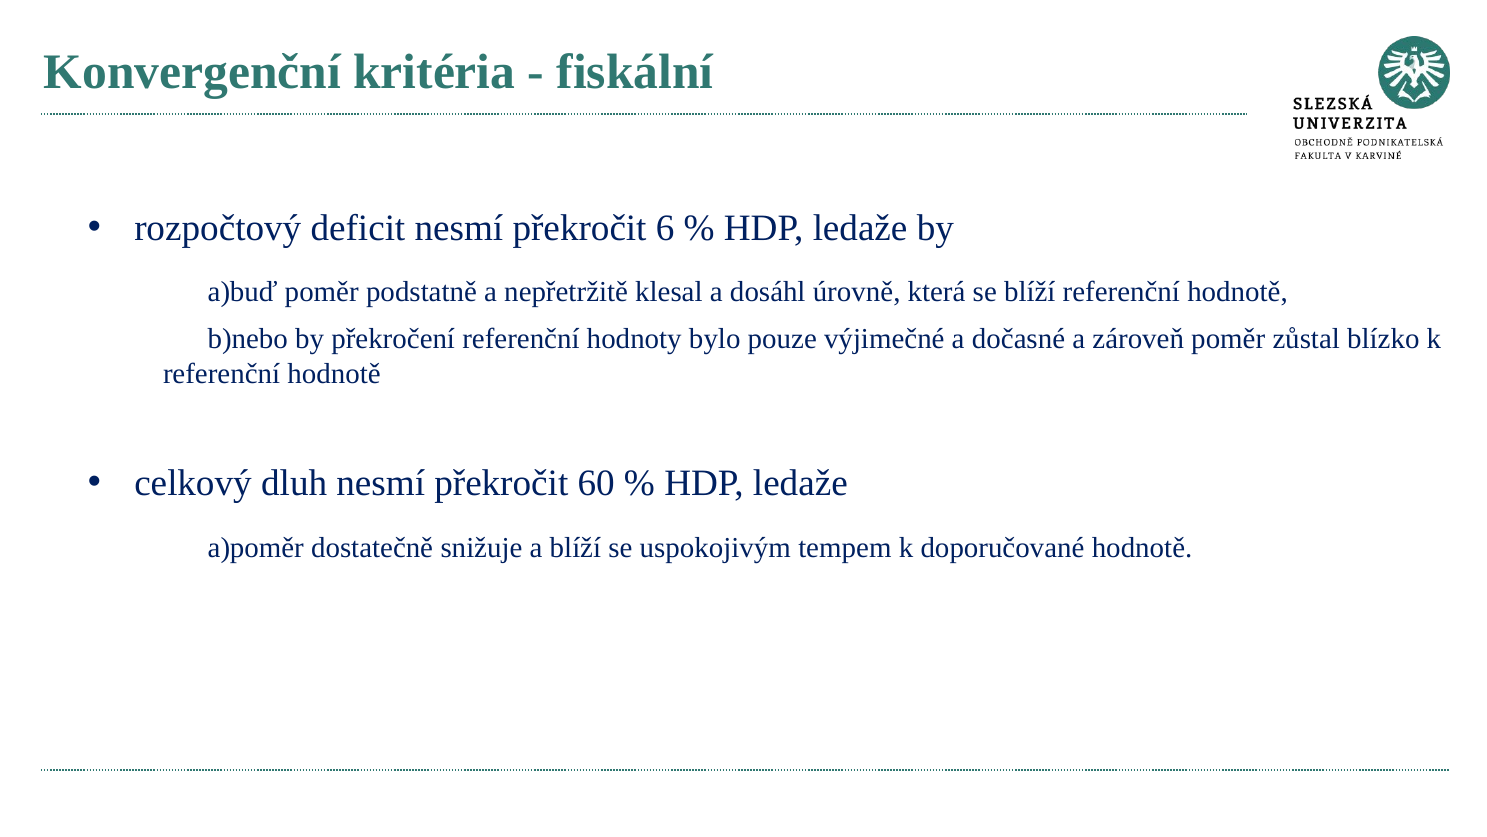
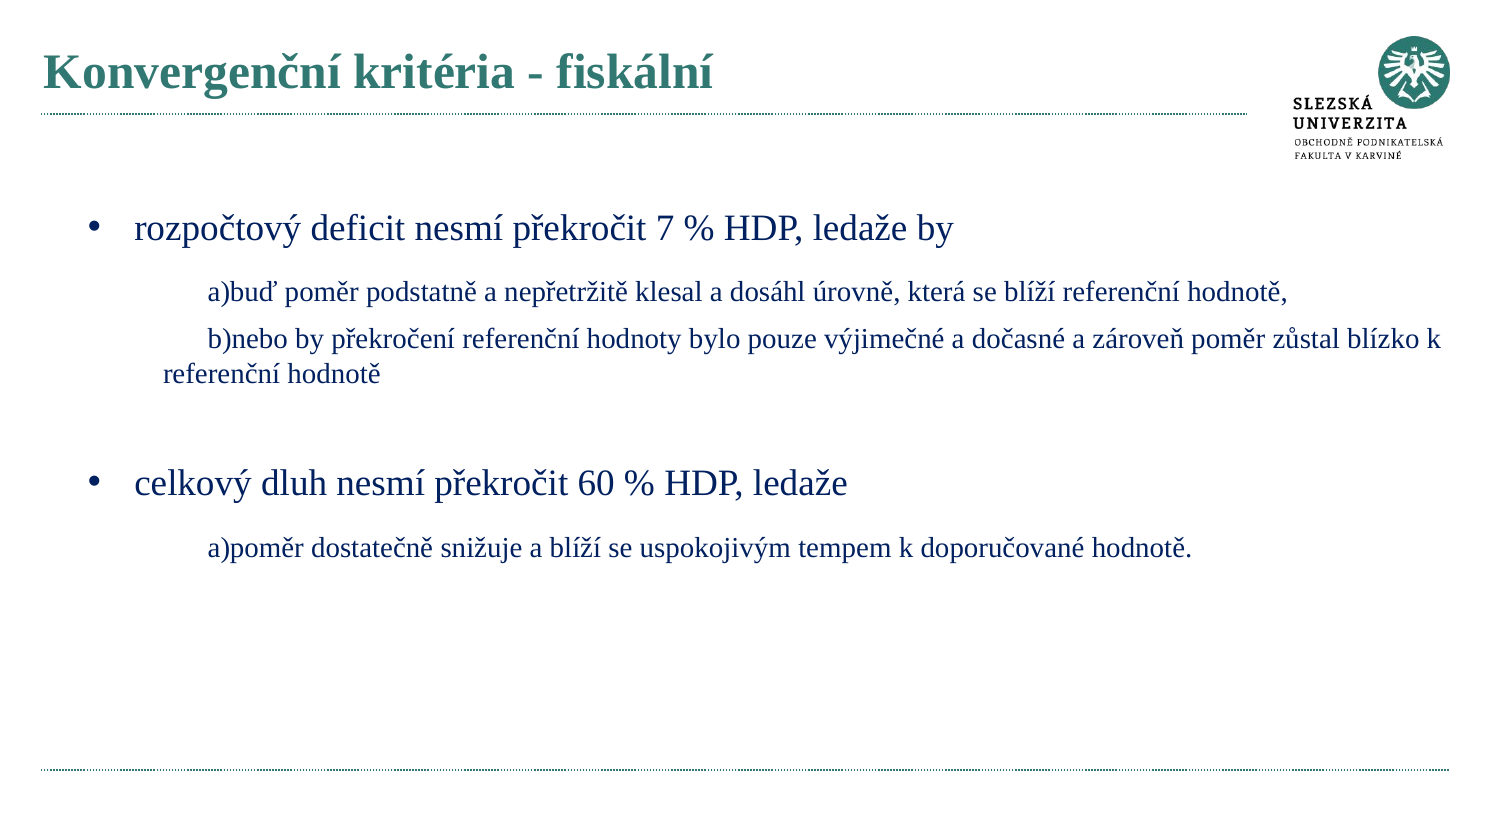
6: 6 -> 7
